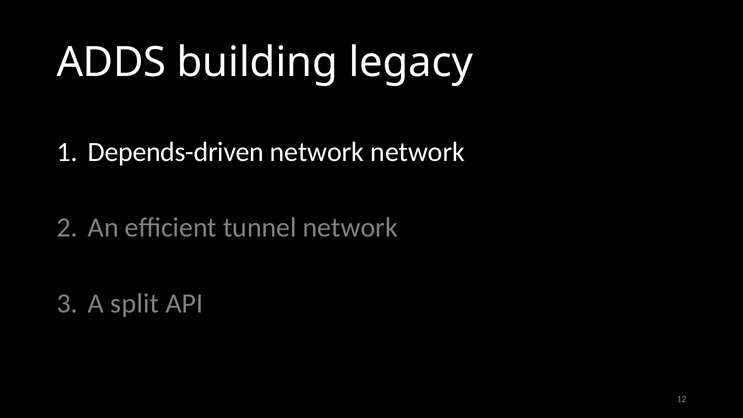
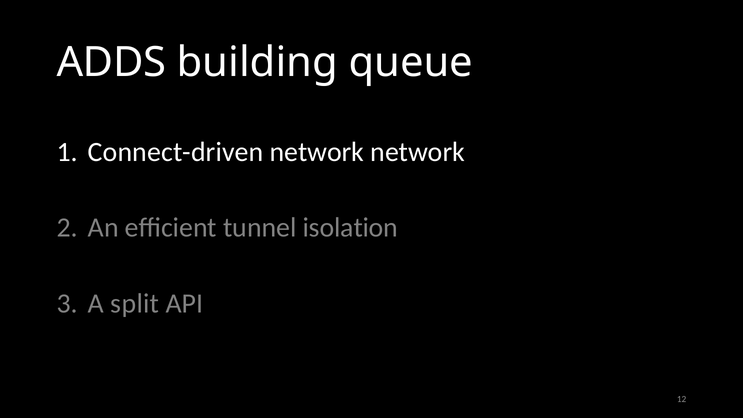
legacy: legacy -> queue
Depends-driven: Depends-driven -> Connect-driven
tunnel network: network -> isolation
